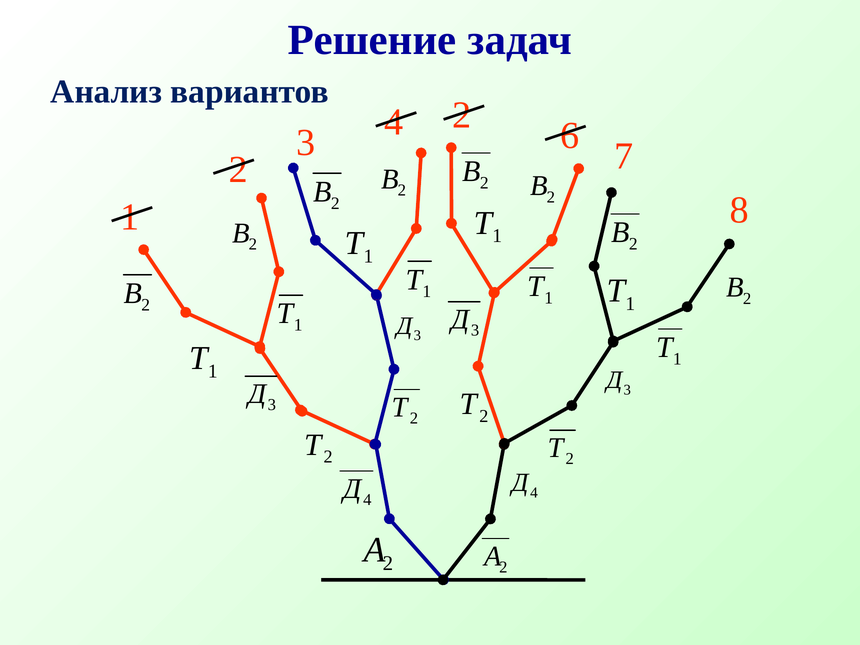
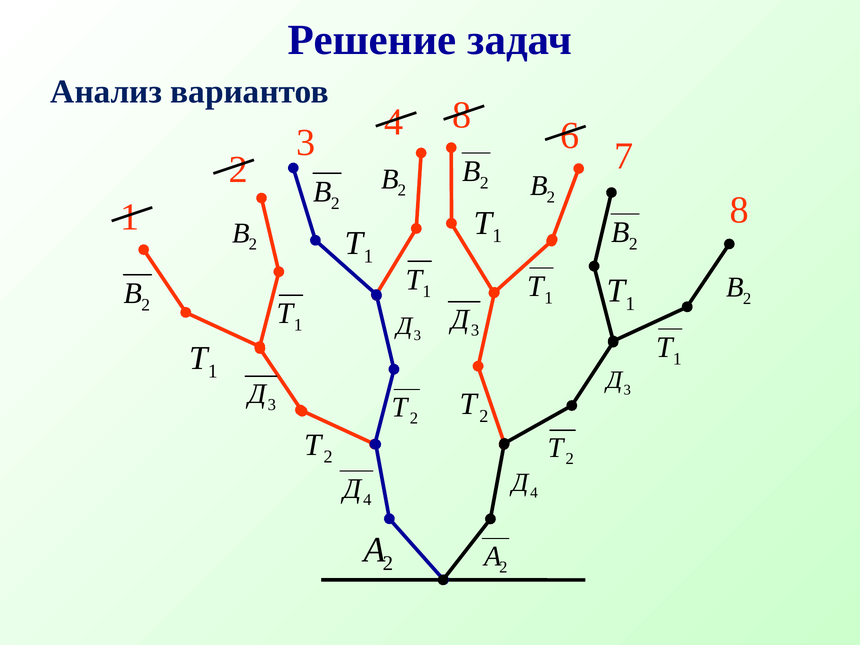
4 2: 2 -> 8
